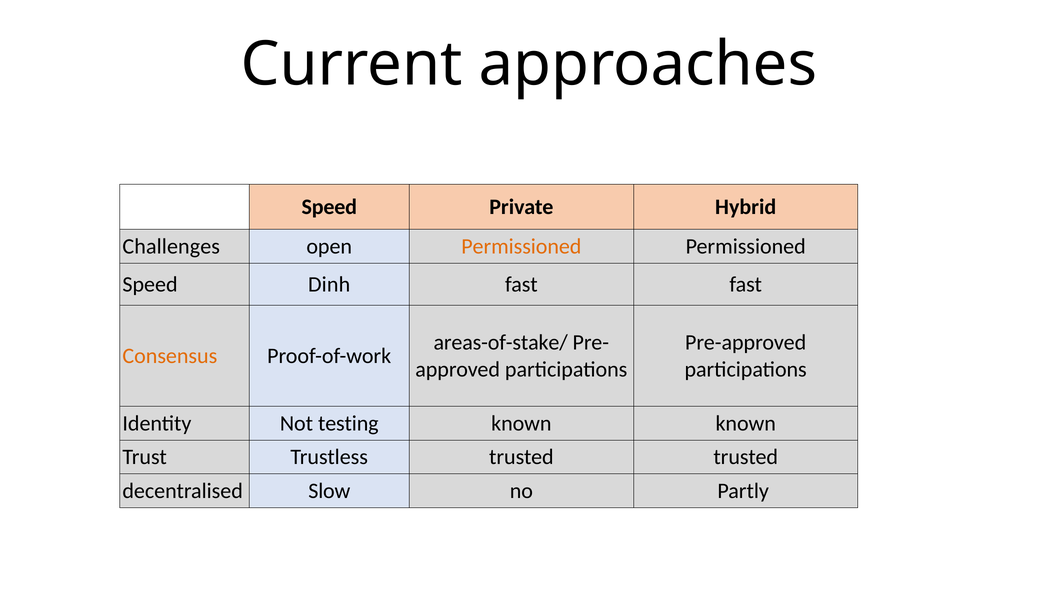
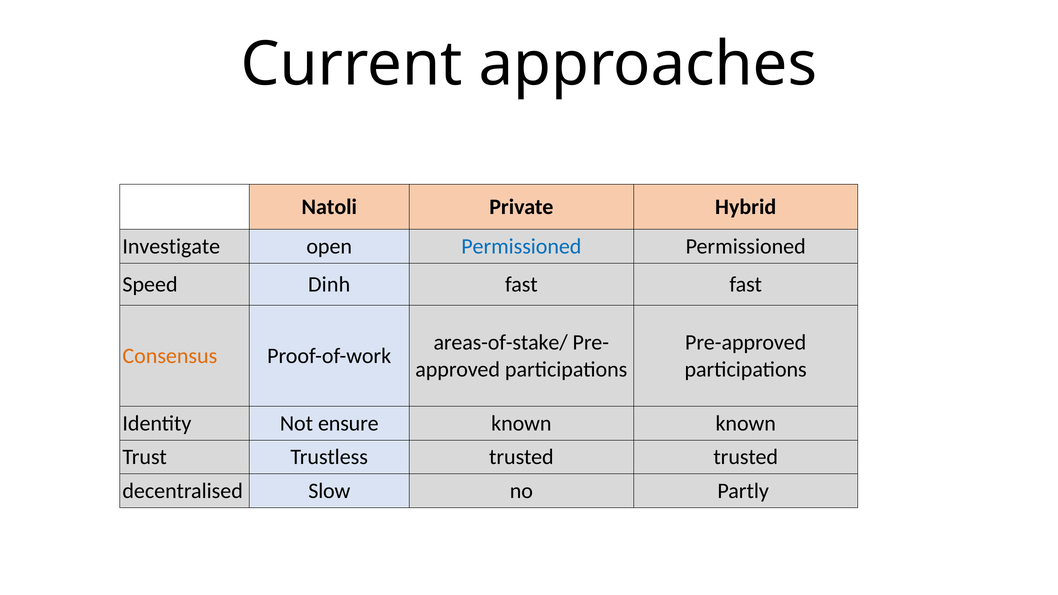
Speed at (329, 207): Speed -> Natoli
Challenges: Challenges -> Investigate
Permissioned at (521, 246) colour: orange -> blue
testing: testing -> ensure
